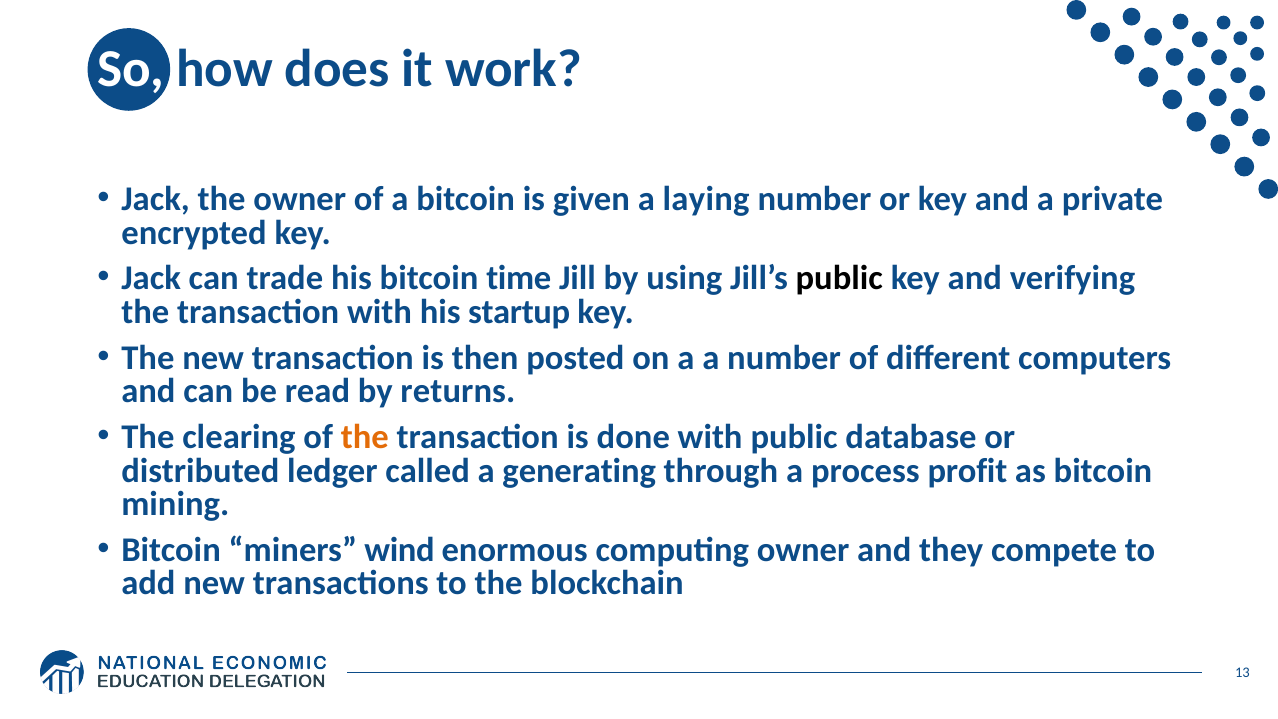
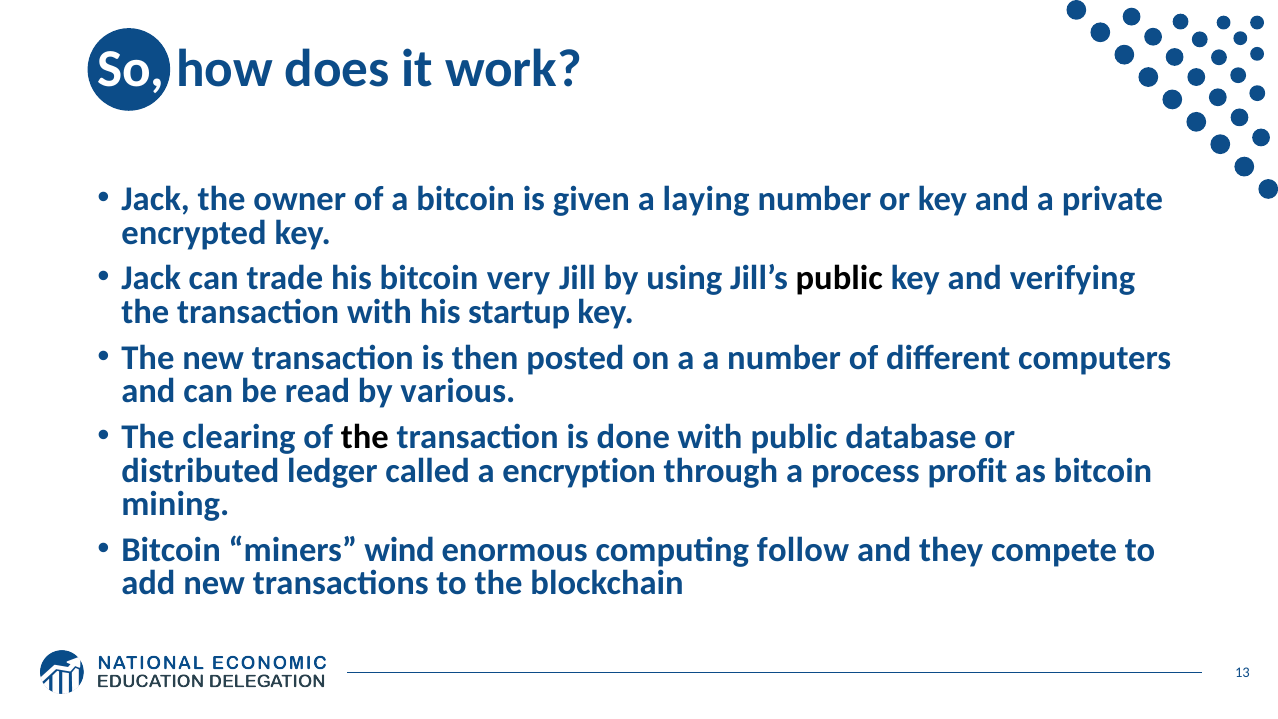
time: time -> very
returns: returns -> various
the at (365, 437) colour: orange -> black
generating: generating -> encryption
computing owner: owner -> follow
